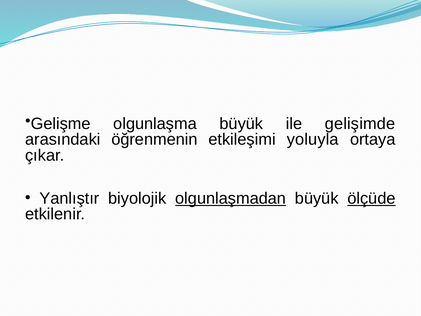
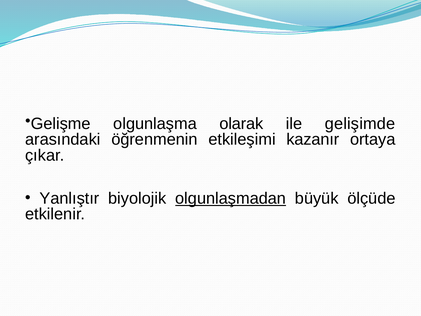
olgunlaşma büyük: büyük -> olarak
yoluyla: yoluyla -> kazanır
ölçüde underline: present -> none
